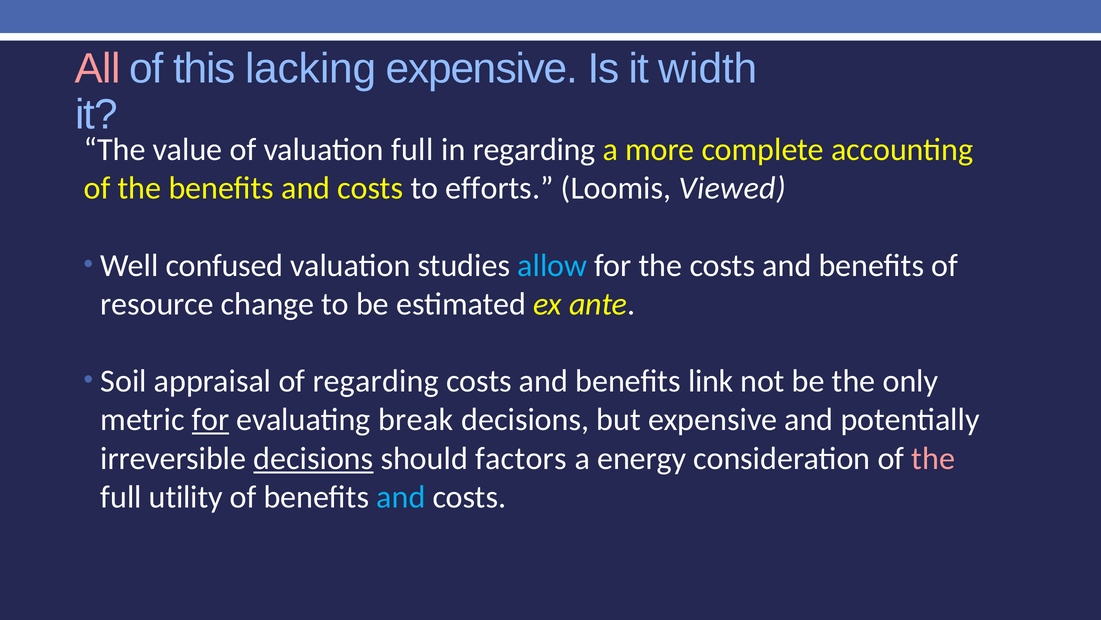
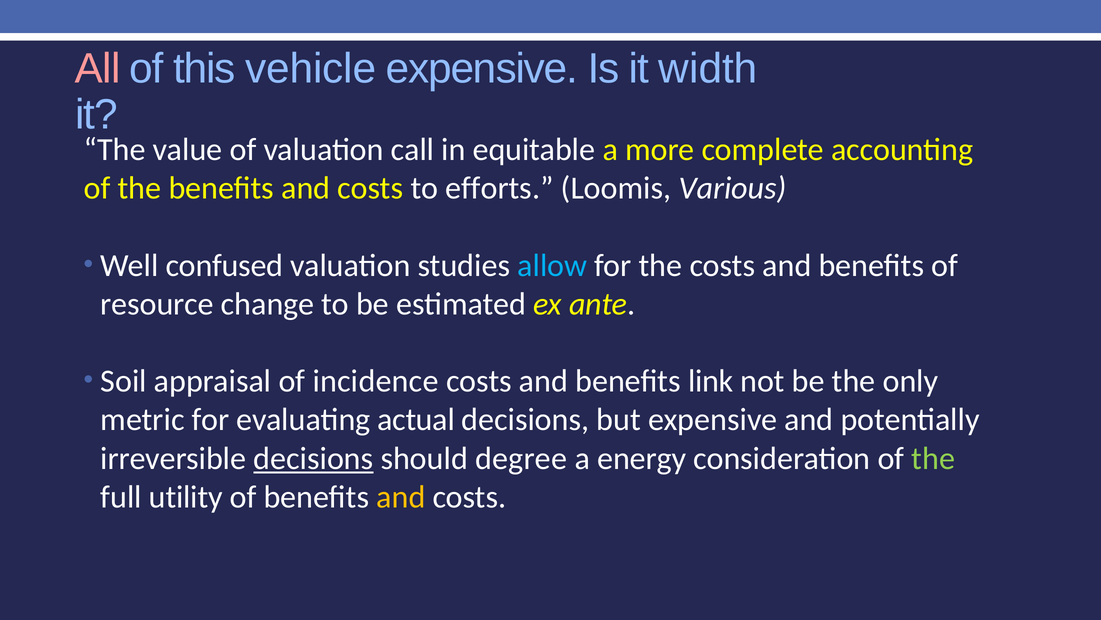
lacking: lacking -> vehicle
valuation full: full -> call
in regarding: regarding -> equitable
Viewed: Viewed -> Various
of regarding: regarding -> incidence
for at (211, 419) underline: present -> none
break: break -> actual
factors: factors -> degree
the at (933, 458) colour: pink -> light green
and at (401, 497) colour: light blue -> yellow
